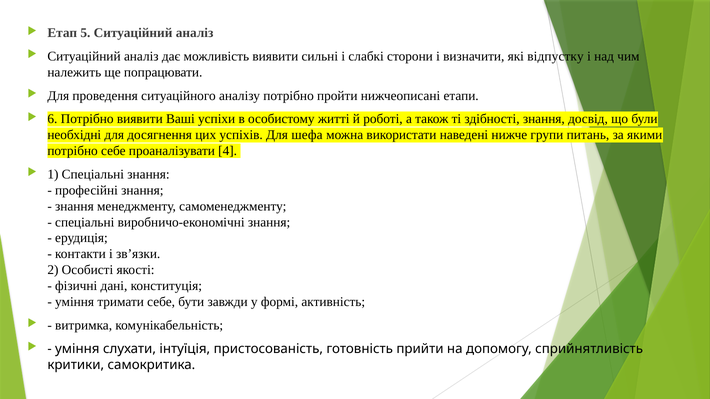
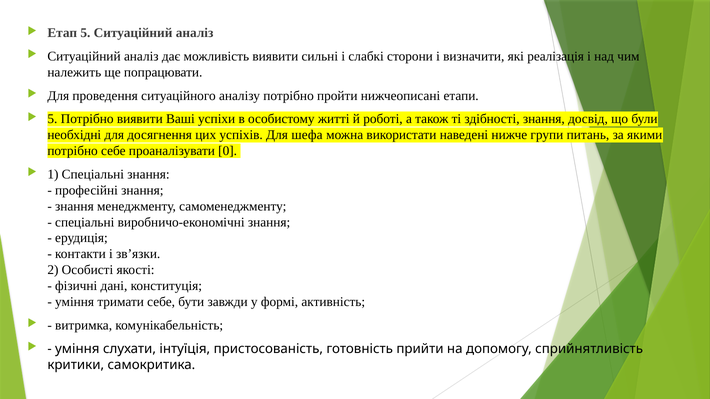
відпустку: відпустку -> реалізація
6 at (52, 119): 6 -> 5
4: 4 -> 0
